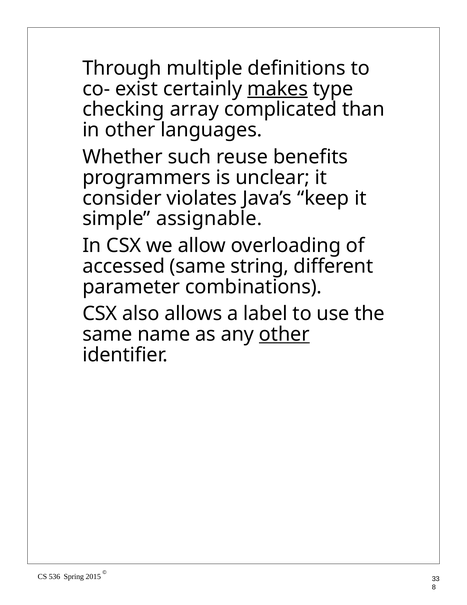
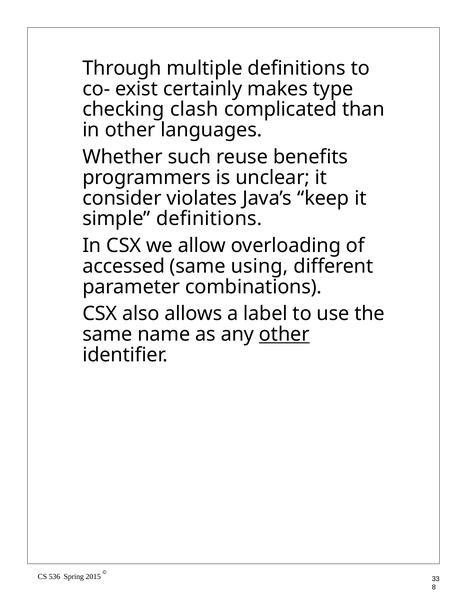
makes underline: present -> none
array: array -> clash
simple assignable: assignable -> definitions
string: string -> using
